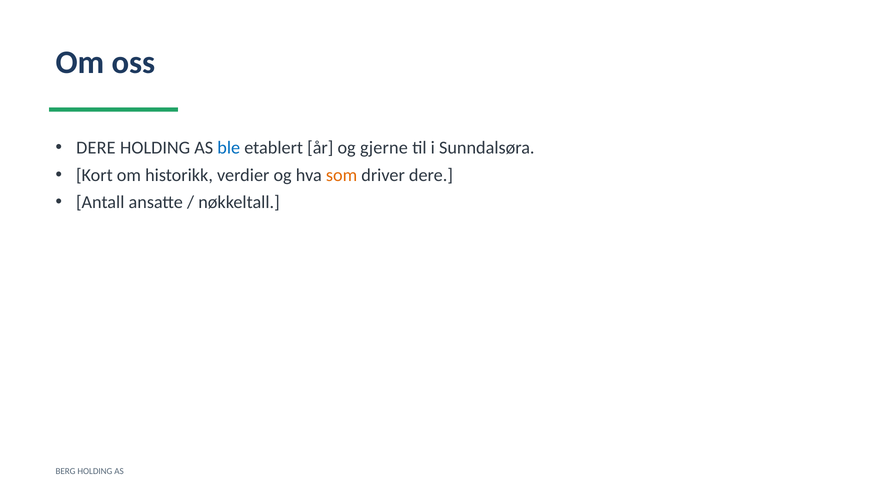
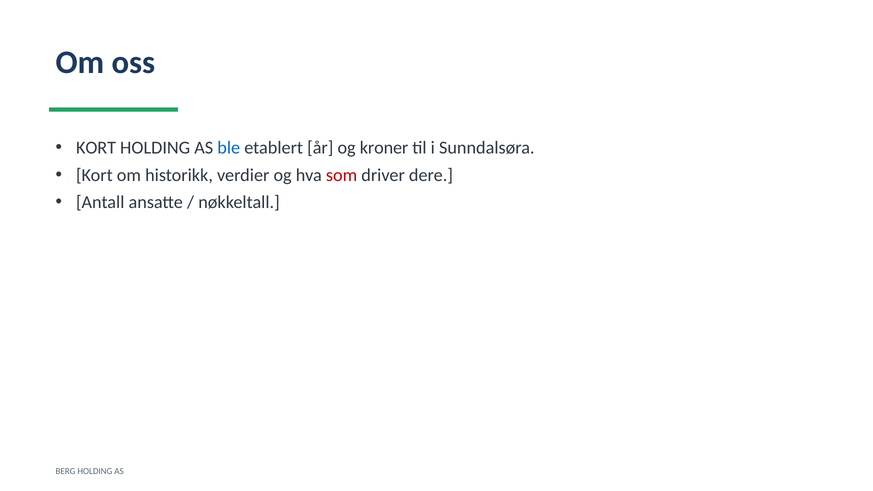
DERE at (96, 148): DERE -> KORT
gjerne: gjerne -> kroner
som colour: orange -> red
